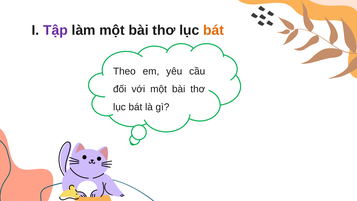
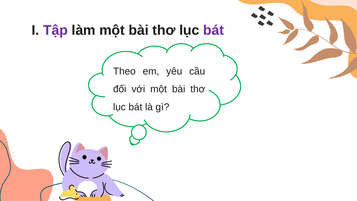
bát at (213, 30) colour: orange -> purple
